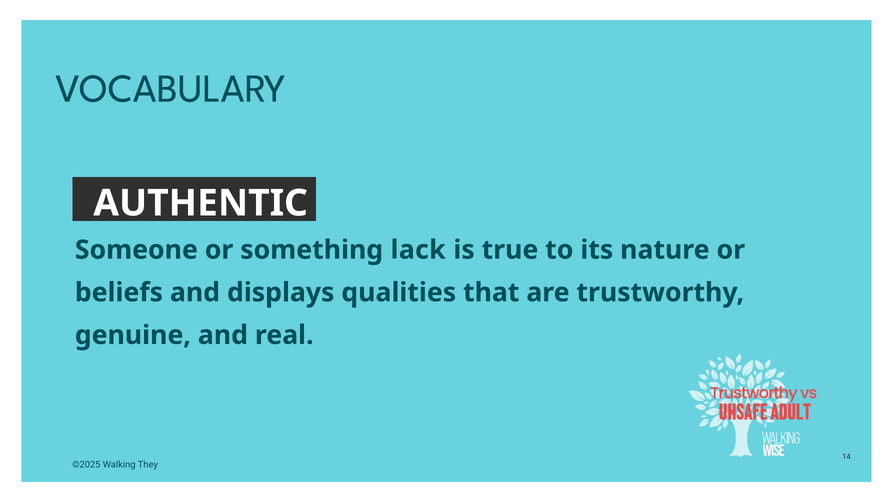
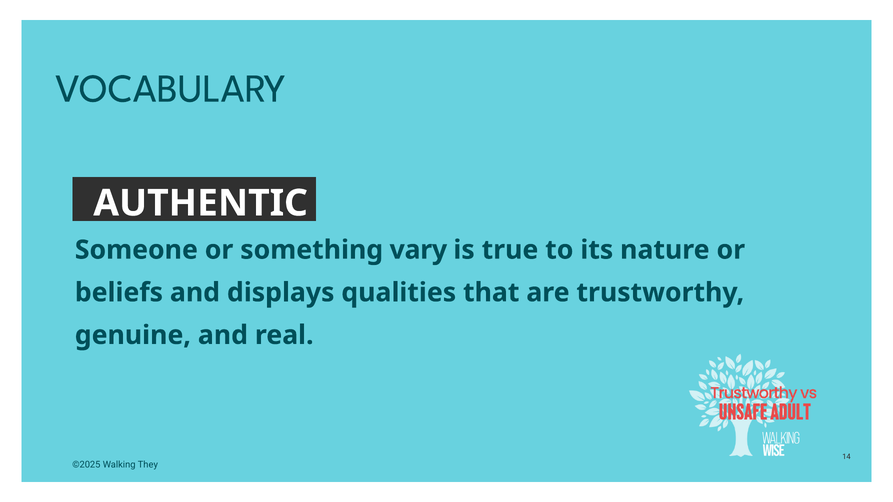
lack: lack -> vary
